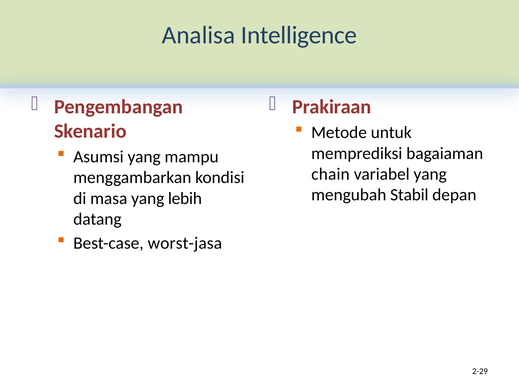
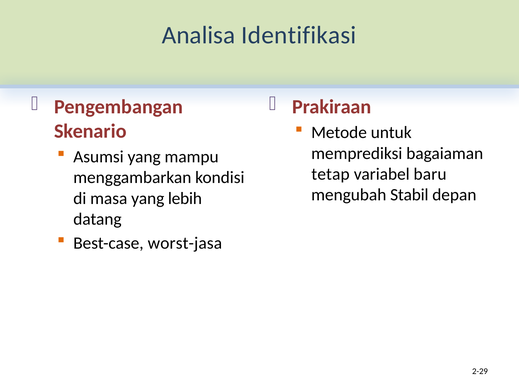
Intelligence: Intelligence -> Identifikasi
chain: chain -> tetap
variabel yang: yang -> baru
